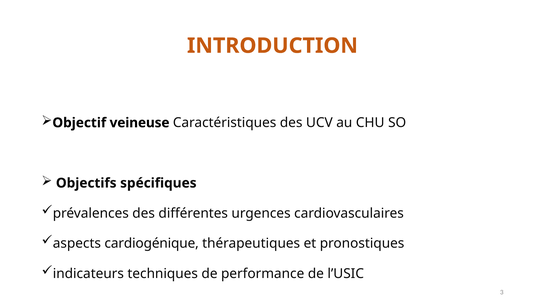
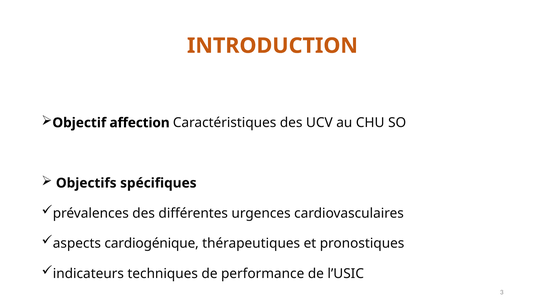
veineuse: veineuse -> affection
